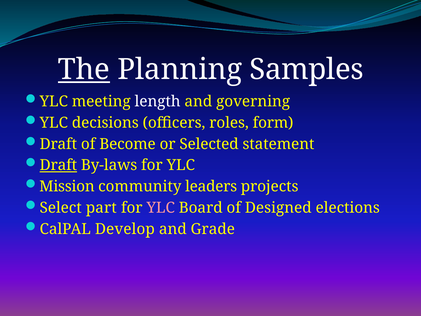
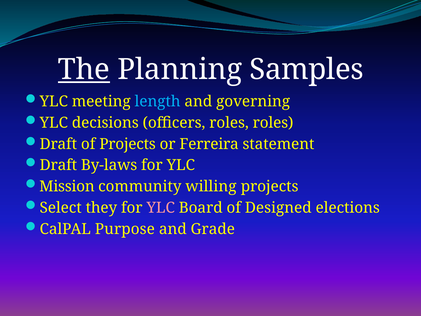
length colour: white -> light blue
roles form: form -> roles
of Become: Become -> Projects
Selected: Selected -> Ferreira
Draft at (58, 165) underline: present -> none
leaders: leaders -> willing
part: part -> they
Develop: Develop -> Purpose
